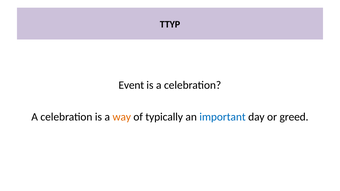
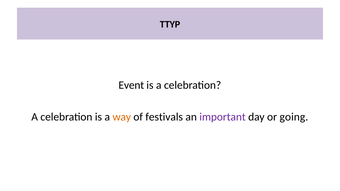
typically: typically -> festivals
important colour: blue -> purple
greed: greed -> going
